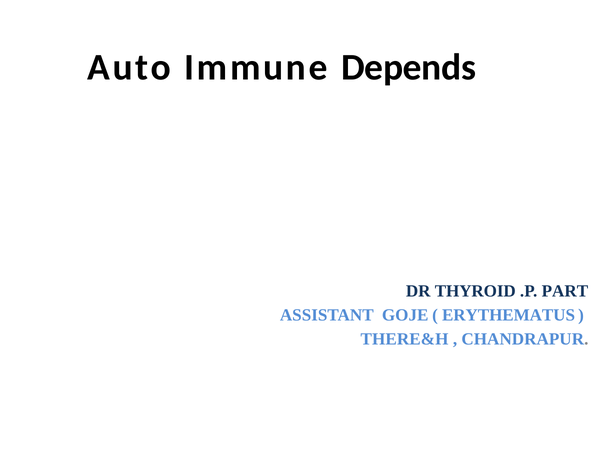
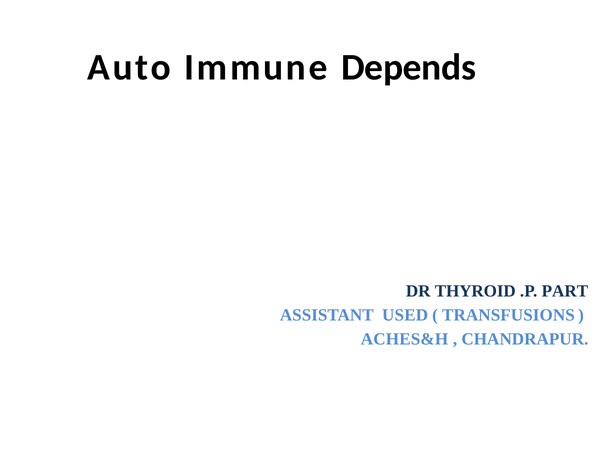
GOJE: GOJE -> USED
ERYTHEMATUS: ERYTHEMATUS -> TRANSFUSIONS
THERE&H: THERE&H -> ACHES&H
